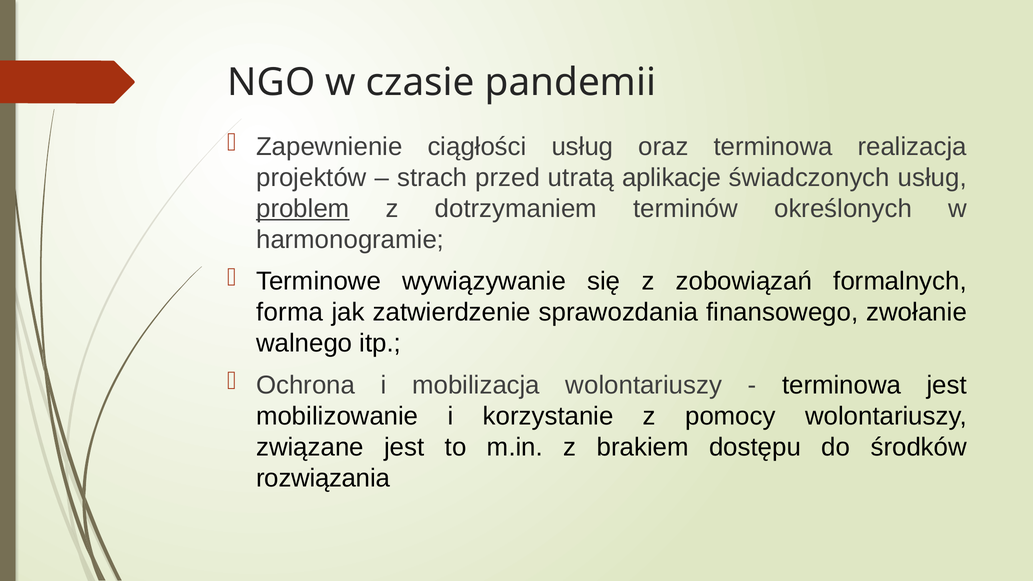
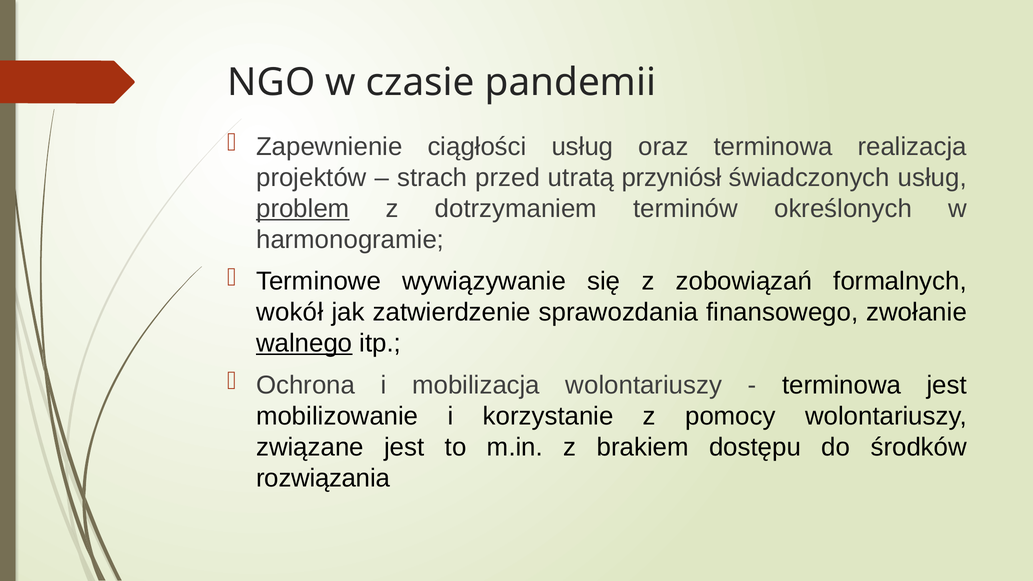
aplikacje: aplikacje -> przyniósł
forma: forma -> wokół
walnego underline: none -> present
